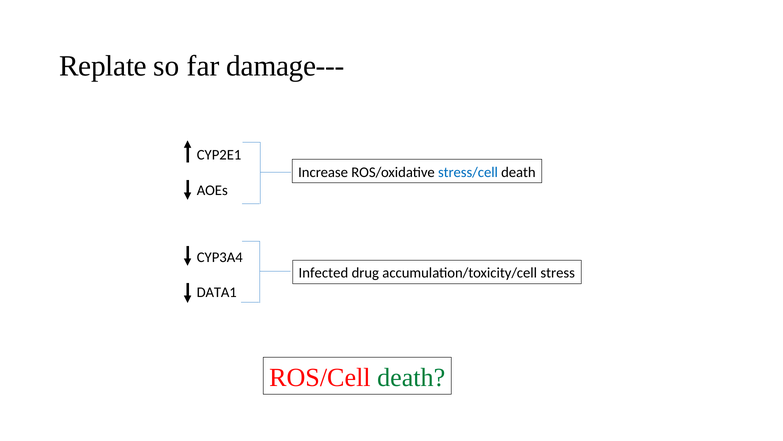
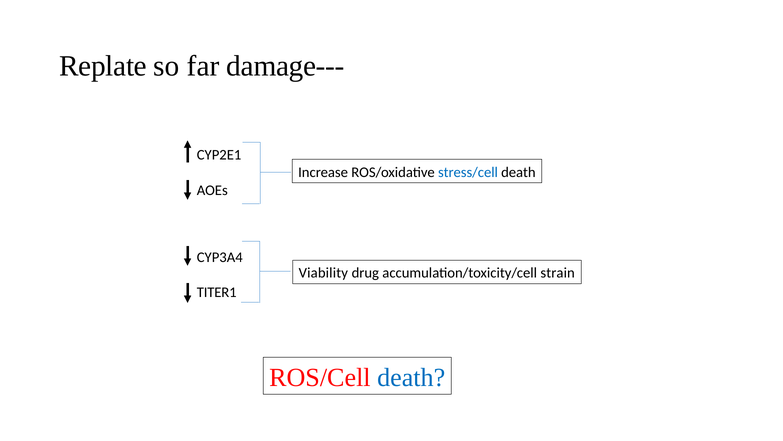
Infected: Infected -> Viability
stress: stress -> strain
DATA1: DATA1 -> TITER1
death at (411, 377) colour: green -> blue
